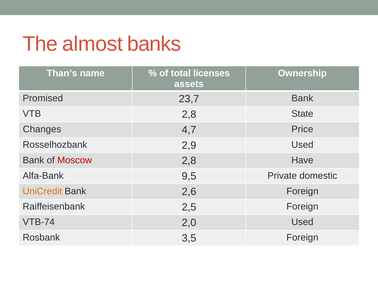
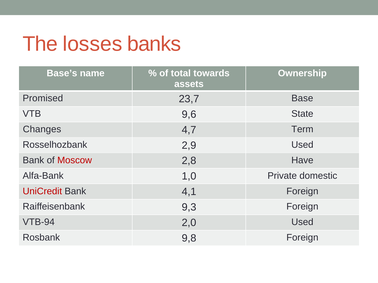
almost: almost -> losses
Than’s: Than’s -> Base’s
licenses: licenses -> towards
23,7 Bank: Bank -> Base
VTB 2,8: 2,8 -> 9,6
Price: Price -> Term
9,5: 9,5 -> 1,0
UniCredit colour: orange -> red
2,6: 2,6 -> 4,1
2,5: 2,5 -> 9,3
VTB-74: VTB-74 -> VTB-94
3,5: 3,5 -> 9,8
